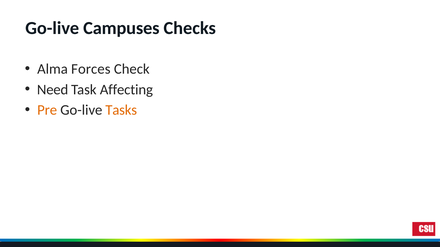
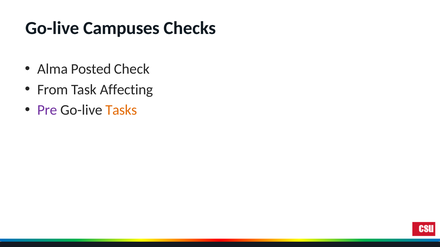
Forces: Forces -> Posted
Need: Need -> From
Pre colour: orange -> purple
